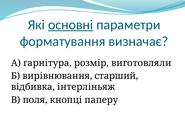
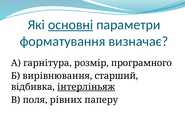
виготовляли: виготовляли -> програмного
інтерліньяж underline: none -> present
кнопці: кнопці -> рівних
